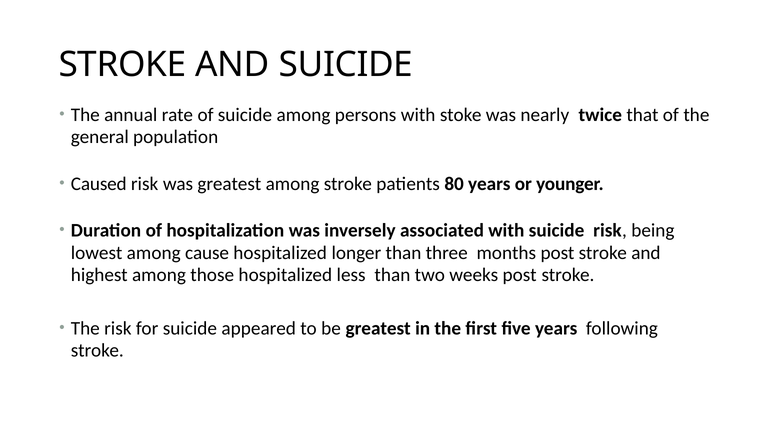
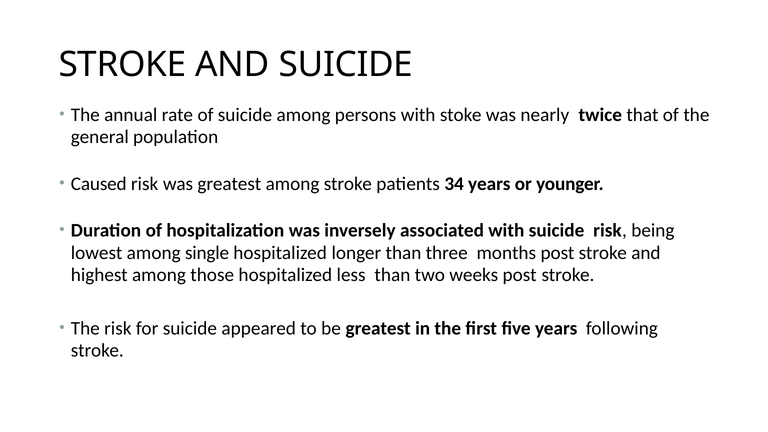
80: 80 -> 34
cause: cause -> single
